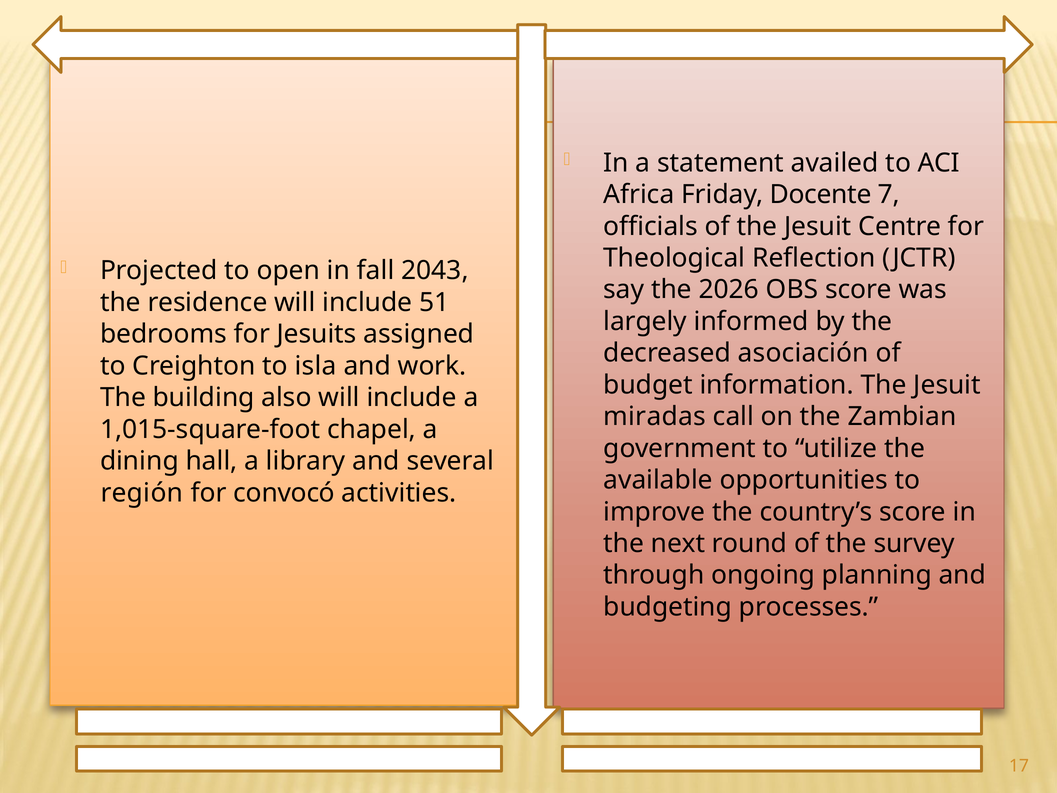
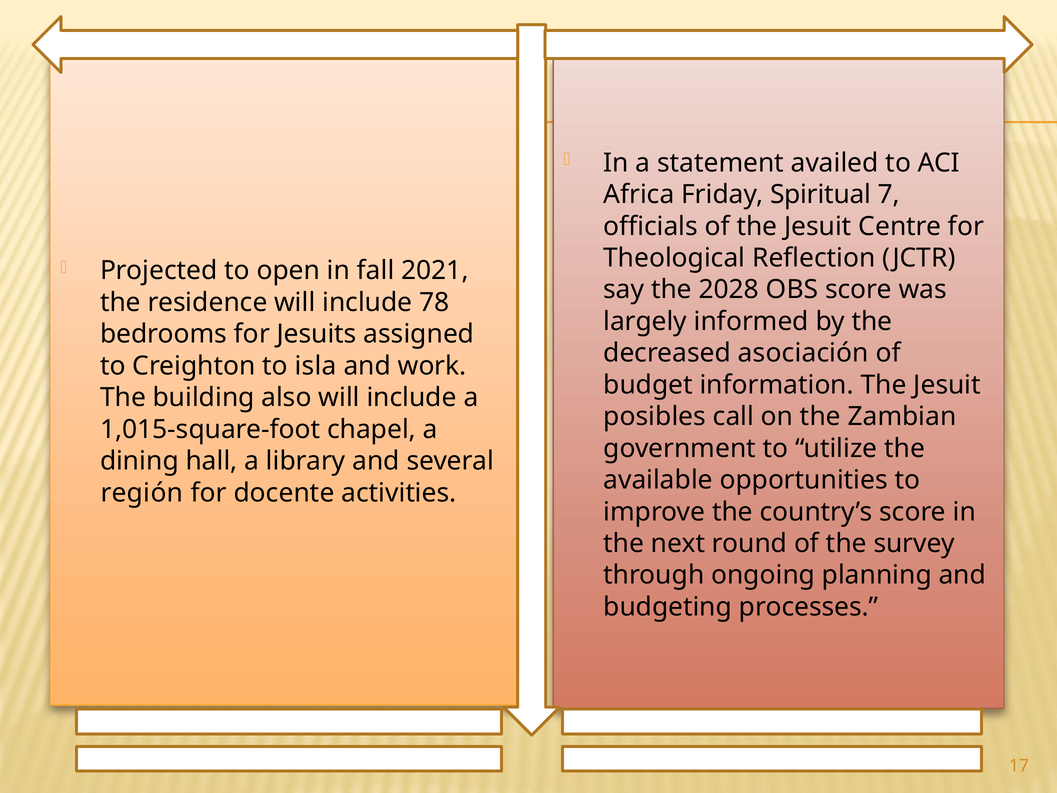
Docente: Docente -> Spiritual
2043: 2043 -> 2021
2026: 2026 -> 2028
51: 51 -> 78
miradas: miradas -> posibles
convocó: convocó -> docente
